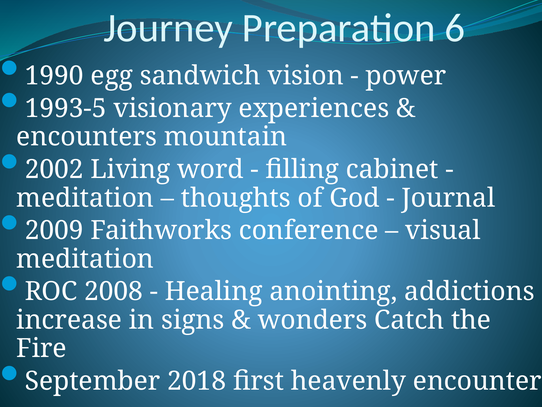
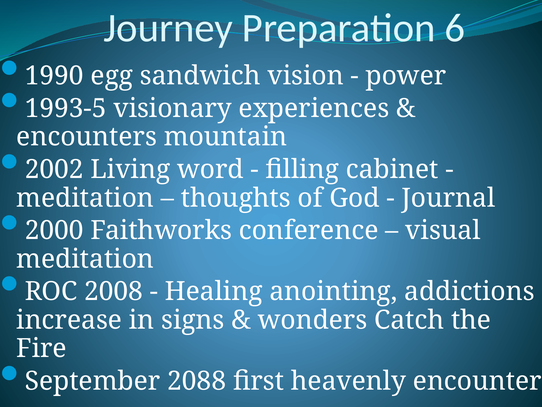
2009: 2009 -> 2000
2018: 2018 -> 2088
